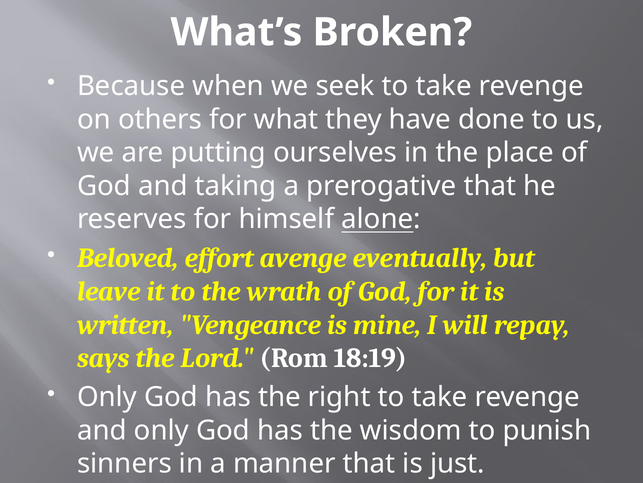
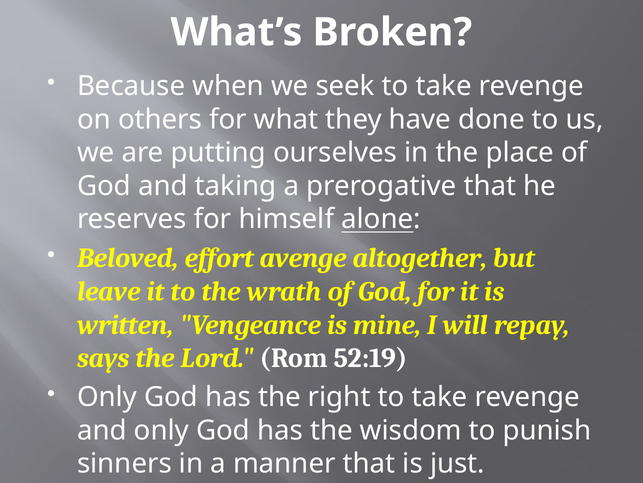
eventually: eventually -> altogether
18:19: 18:19 -> 52:19
